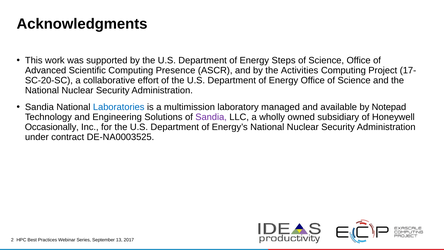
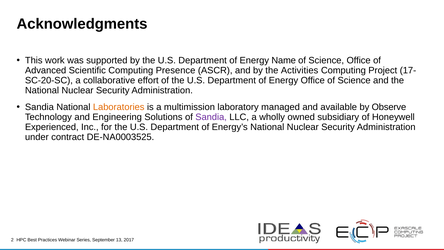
Steps: Steps -> Name
Laboratories colour: blue -> orange
Notepad: Notepad -> Observe
Occasionally: Occasionally -> Experienced
